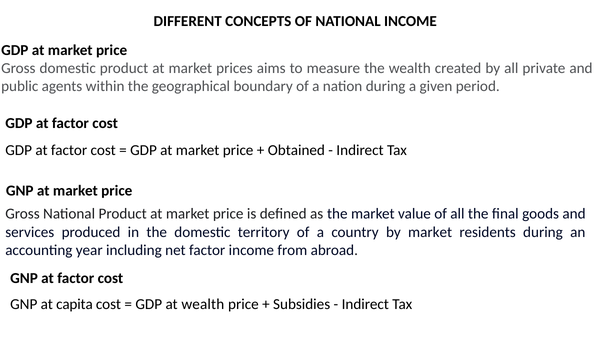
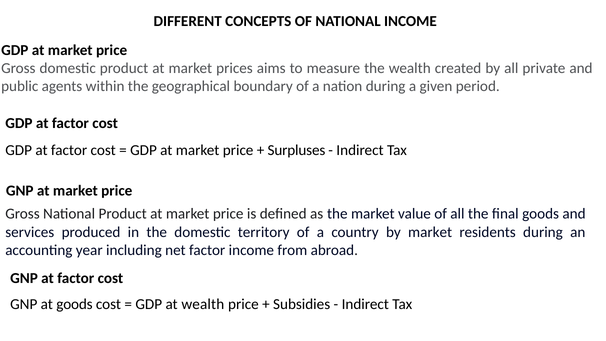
Obtained: Obtained -> Surpluses
at capita: capita -> goods
